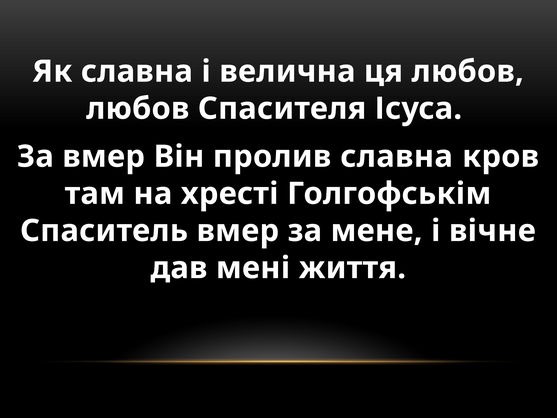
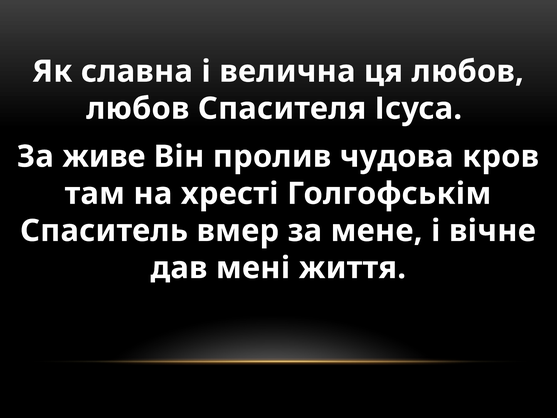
За вмер: вмер -> живе
пролив славна: славна -> чудова
